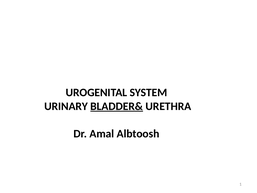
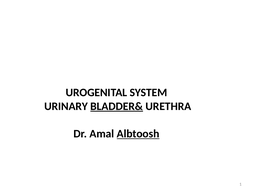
Albtoosh underline: none -> present
